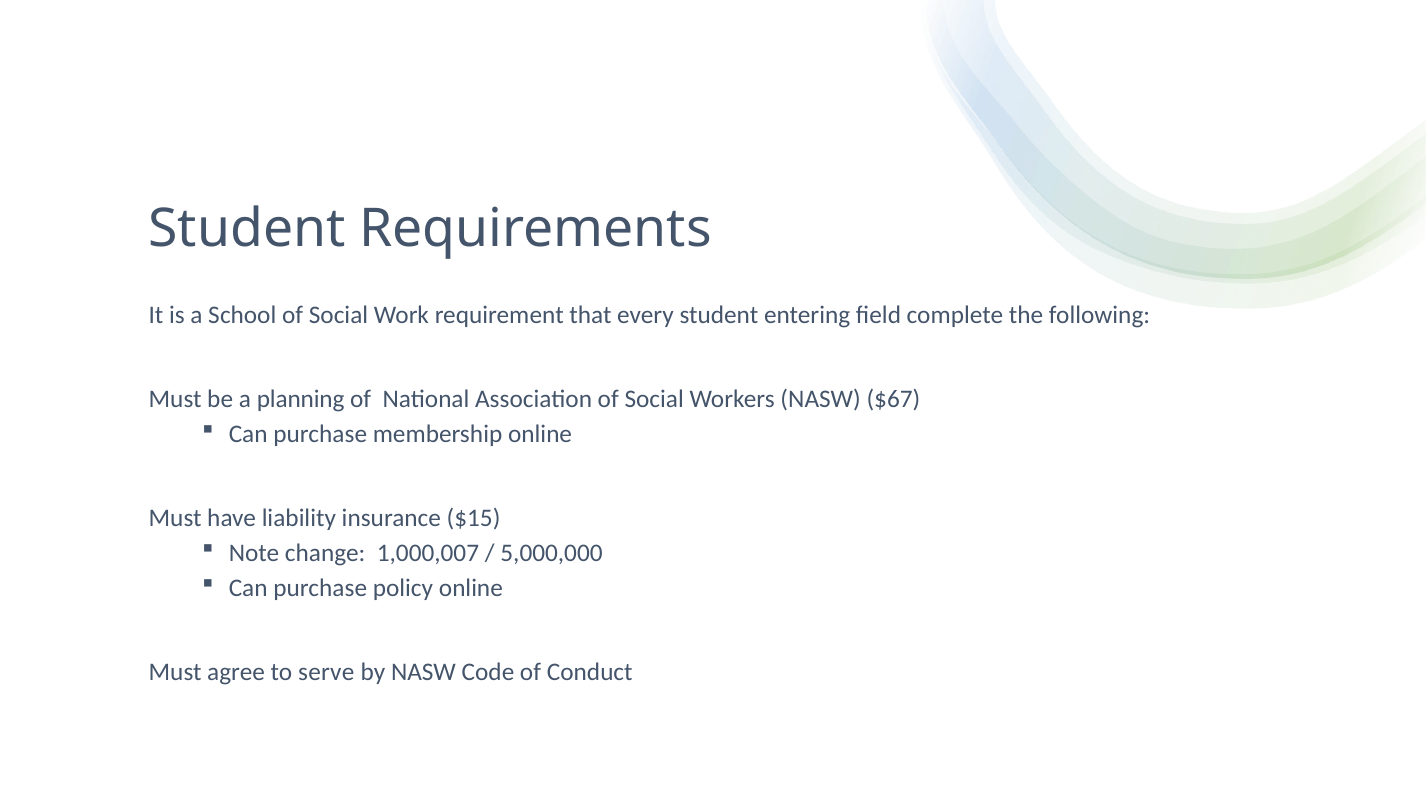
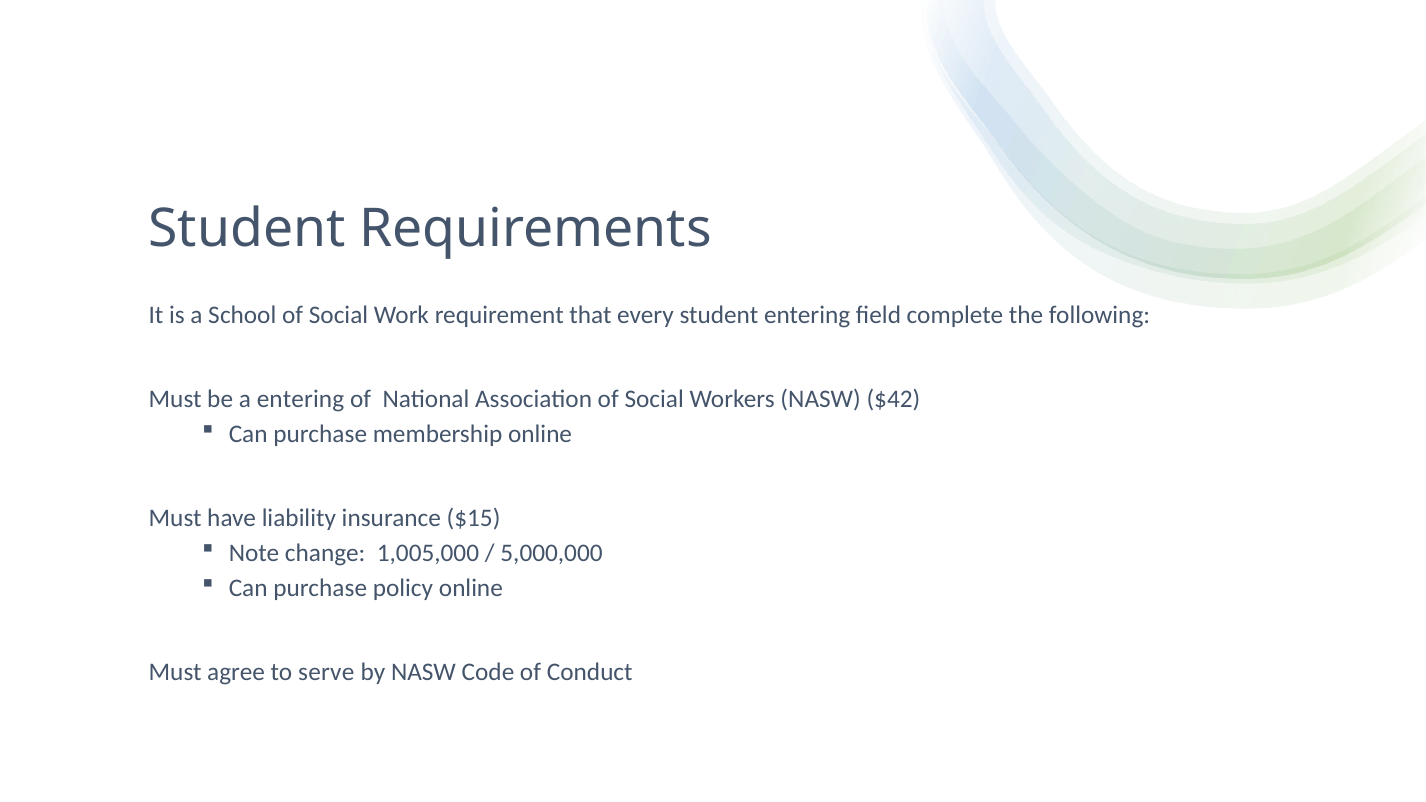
a planning: planning -> entering
$67: $67 -> $42
1,000,007: 1,000,007 -> 1,005,000
